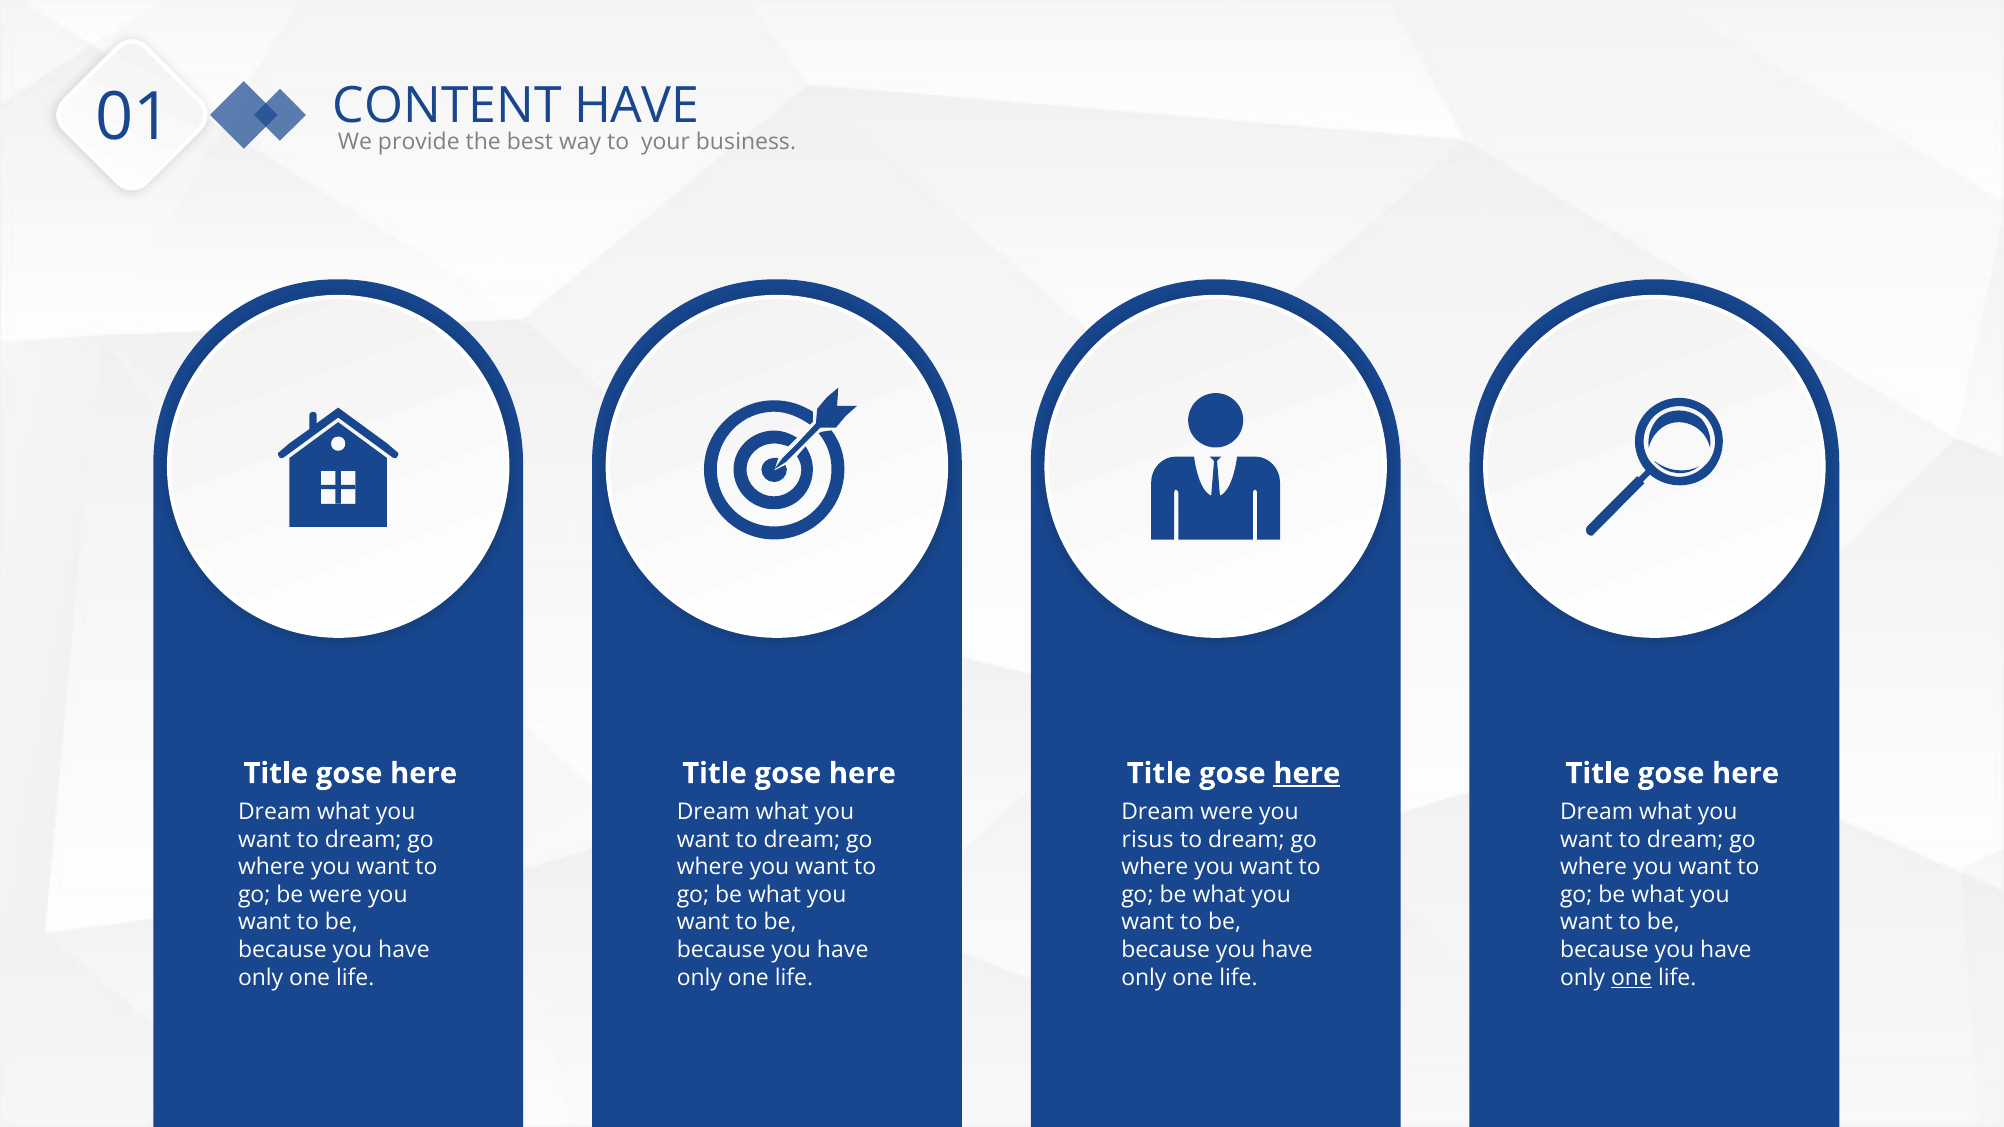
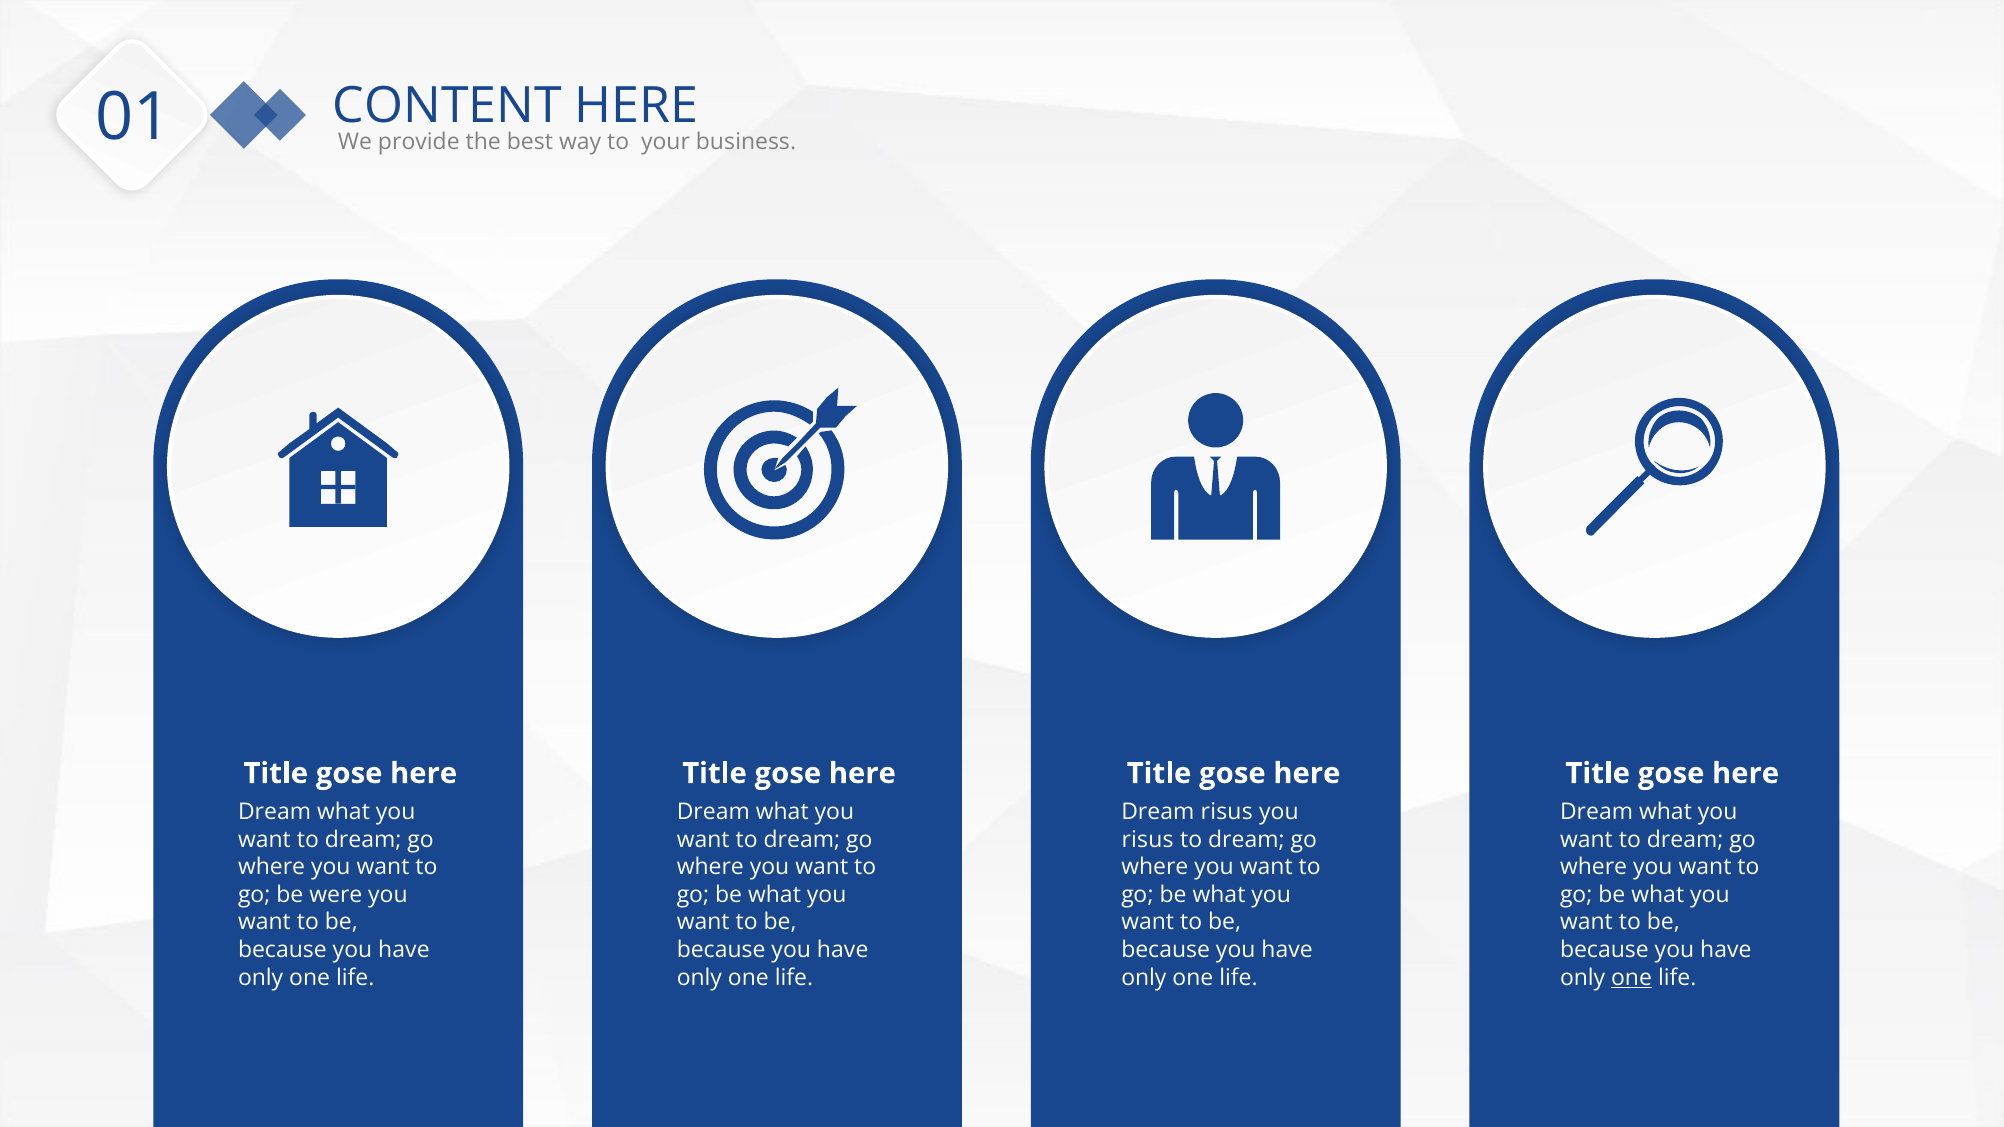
CONTENT HAVE: HAVE -> HERE
here at (1307, 774) underline: present -> none
Dream were: were -> risus
